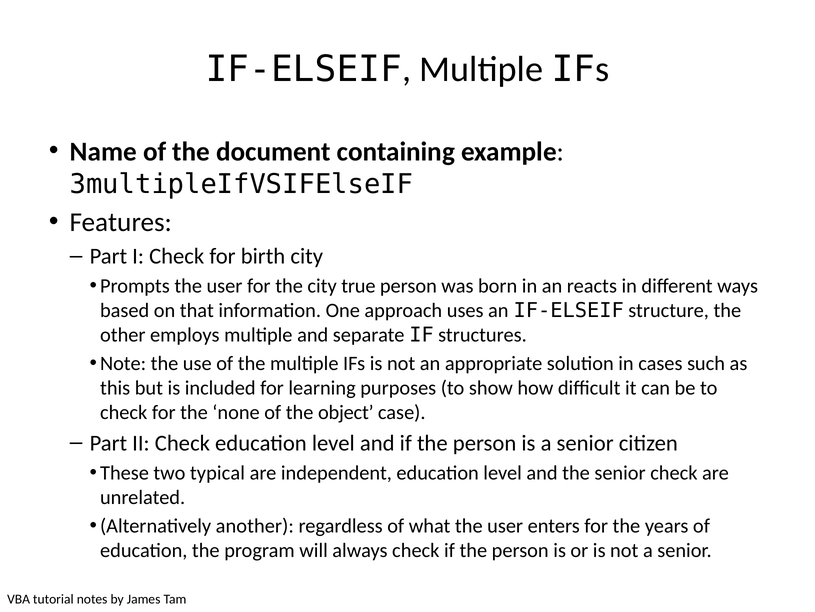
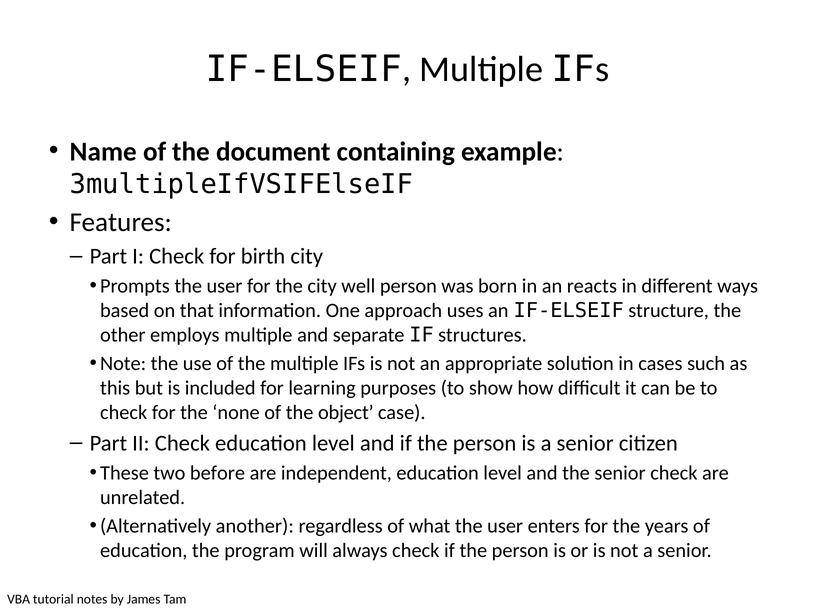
true: true -> well
typical: typical -> before
